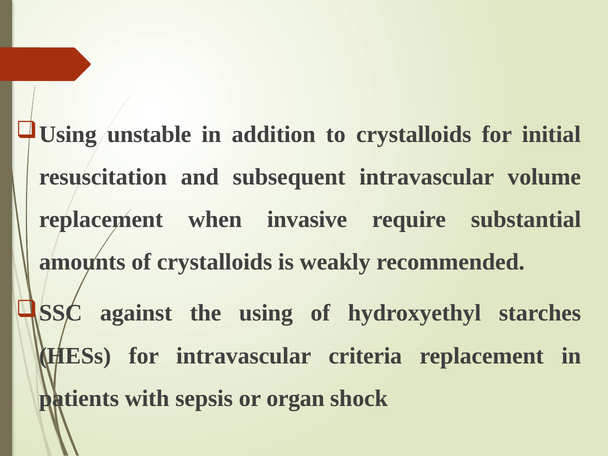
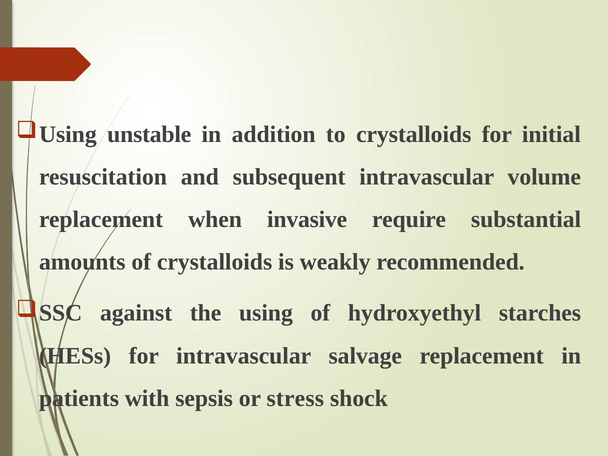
criteria: criteria -> salvage
organ: organ -> stress
